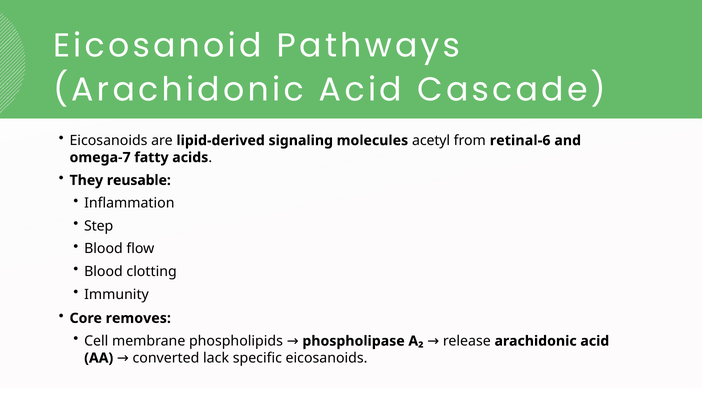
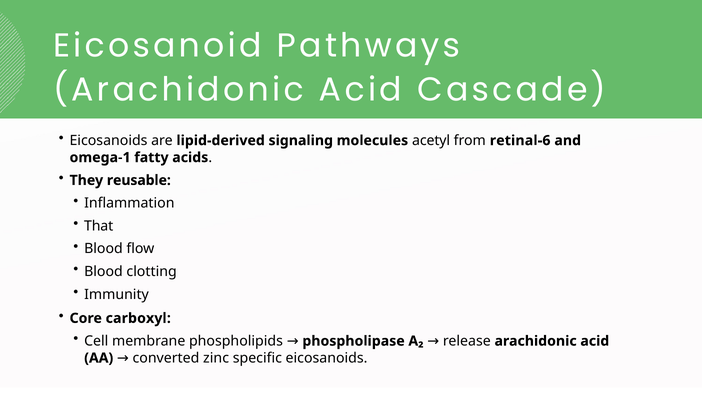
omega-7: omega-7 -> omega-1
Step: Step -> That
removes: removes -> carboxyl
lack: lack -> zinc
